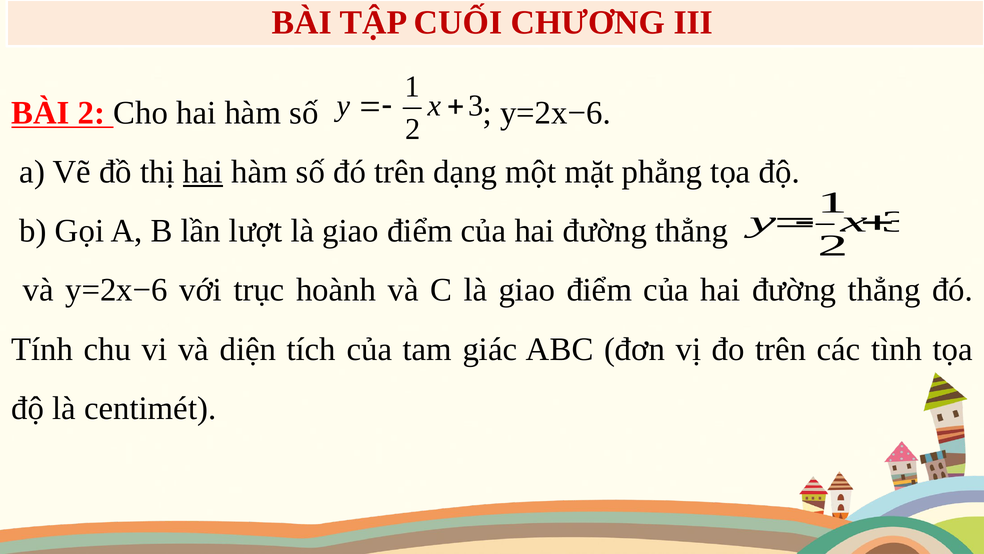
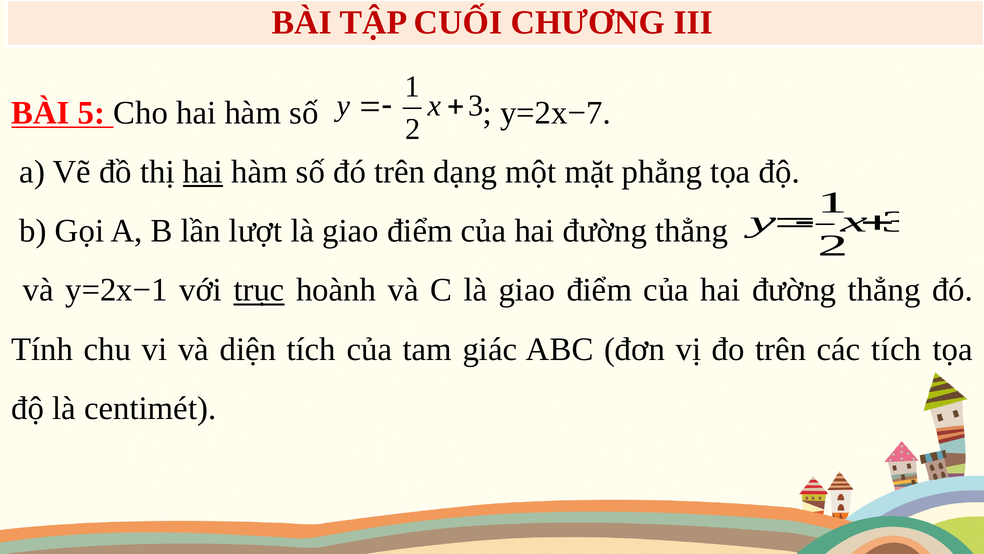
BÀI 2: 2 -> 5
y=2x−6 at (555, 113): y=2x−6 -> y=2x−7
và y=2x−6: y=2x−6 -> y=2x−1
trục underline: none -> present
các tình: tình -> tích
